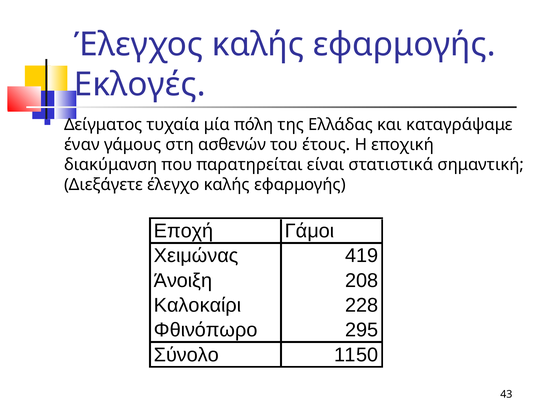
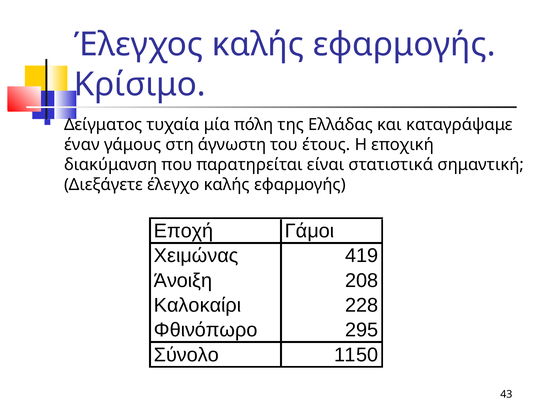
Εκλογές: Εκλογές -> Κρίσιμο
ασθενών: ασθενών -> άγνωστη
